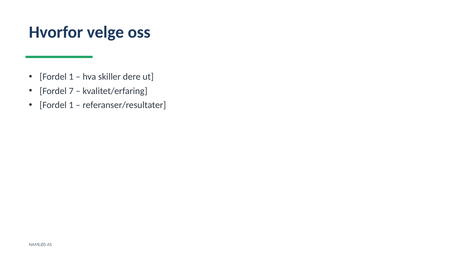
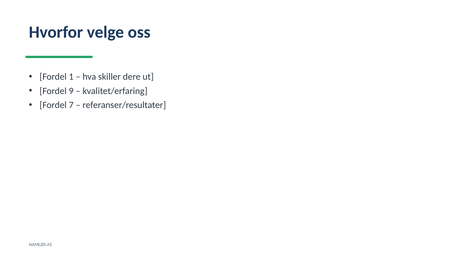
7: 7 -> 9
1 at (71, 105): 1 -> 7
